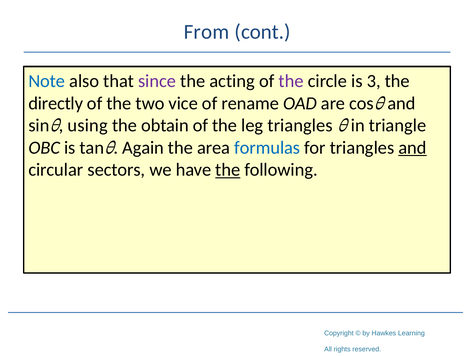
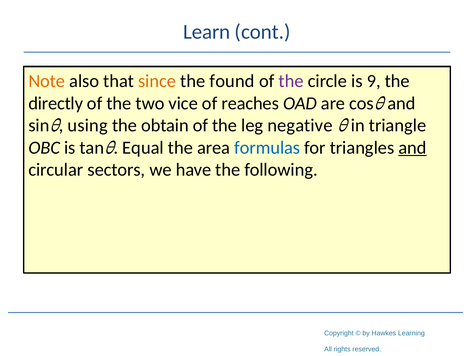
From: From -> Learn
Note colour: blue -> orange
since colour: purple -> orange
acting: acting -> found
3: 3 -> 9
rename: rename -> reaches
leg triangles: triangles -> negative
Again: Again -> Equal
the at (228, 170) underline: present -> none
